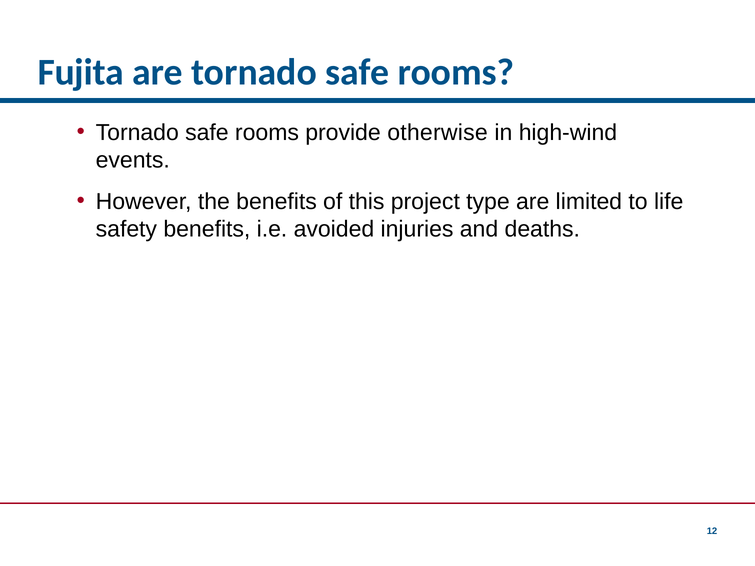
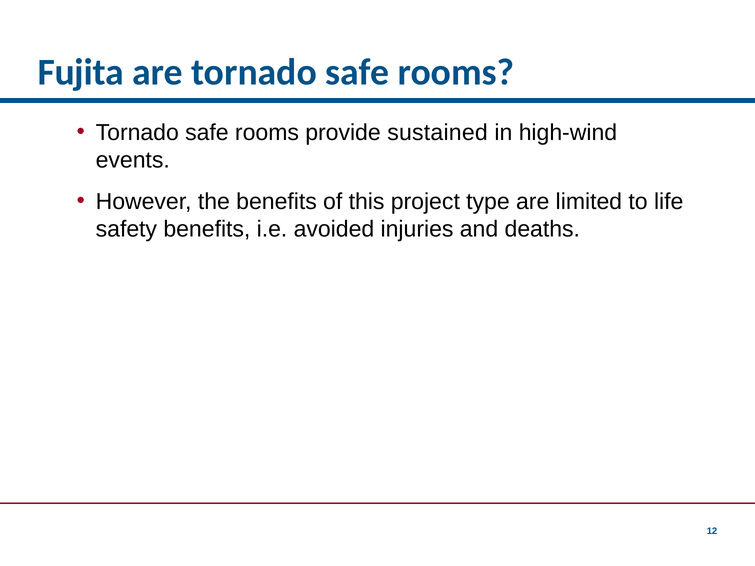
otherwise: otherwise -> sustained
